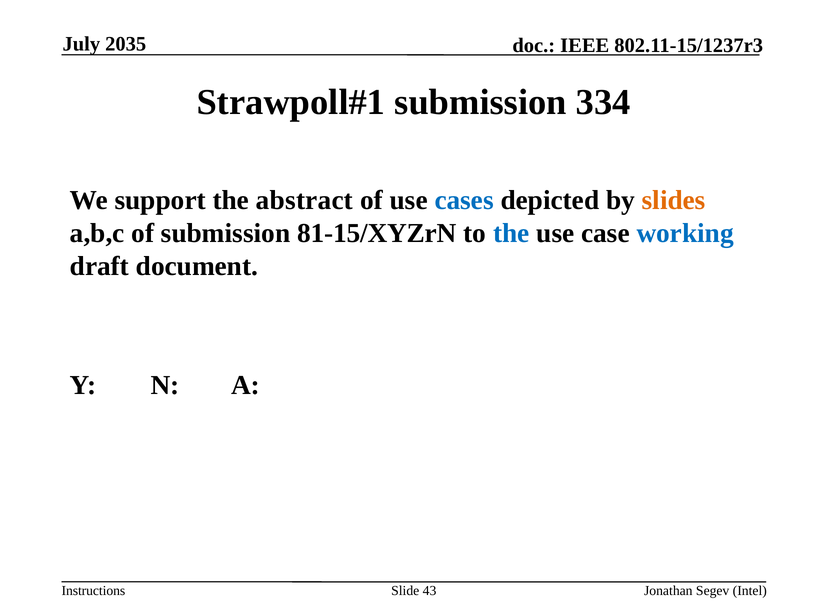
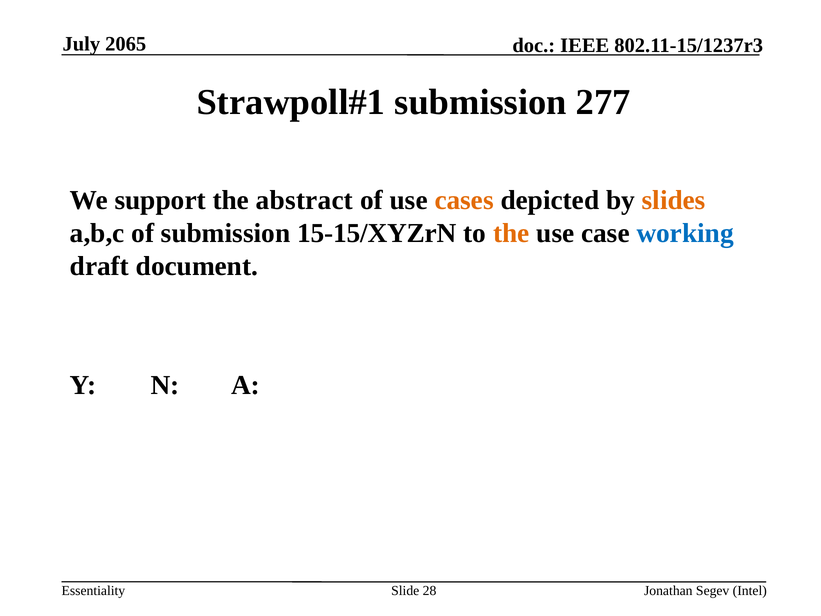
2035: 2035 -> 2065
334: 334 -> 277
cases colour: blue -> orange
81-15/XYZrN: 81-15/XYZrN -> 15-15/XYZrN
the at (511, 233) colour: blue -> orange
Instructions: Instructions -> Essentiality
43: 43 -> 28
